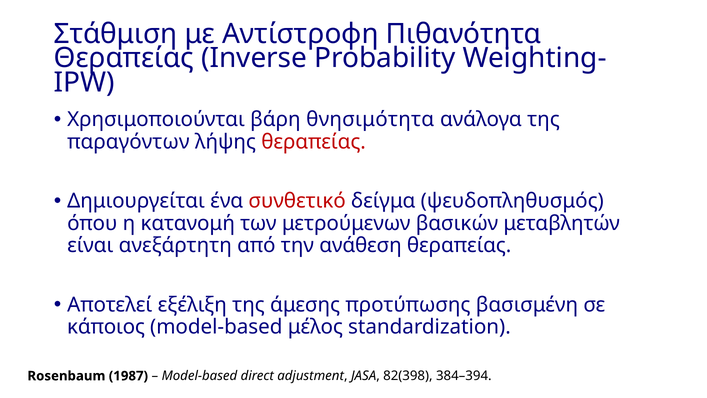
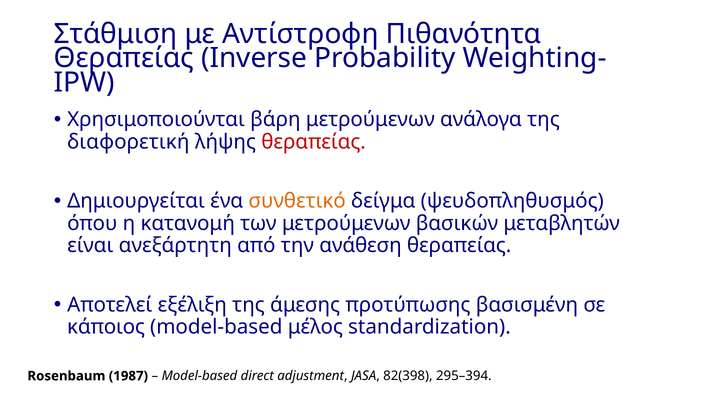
βάρη θνησιμότητα: θνησιμότητα -> μετρούμενων
παραγόντων: παραγόντων -> διαφορετική
συνθετικό colour: red -> orange
384–394: 384–394 -> 295–394
